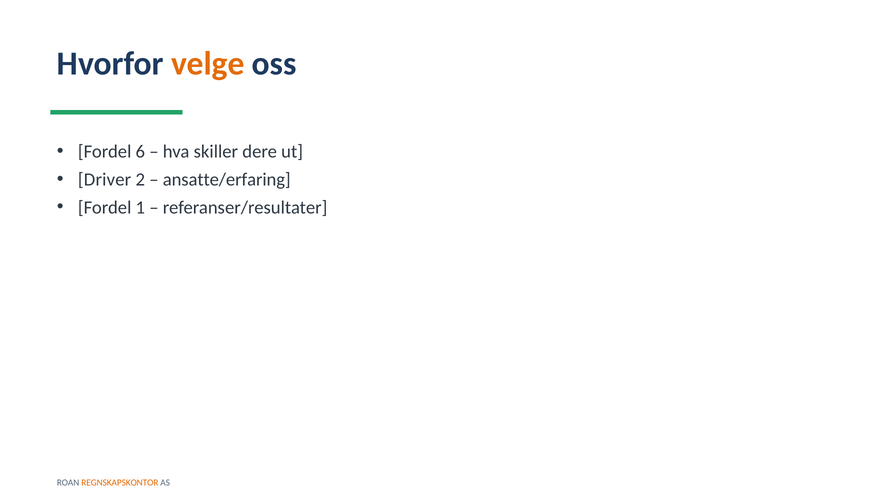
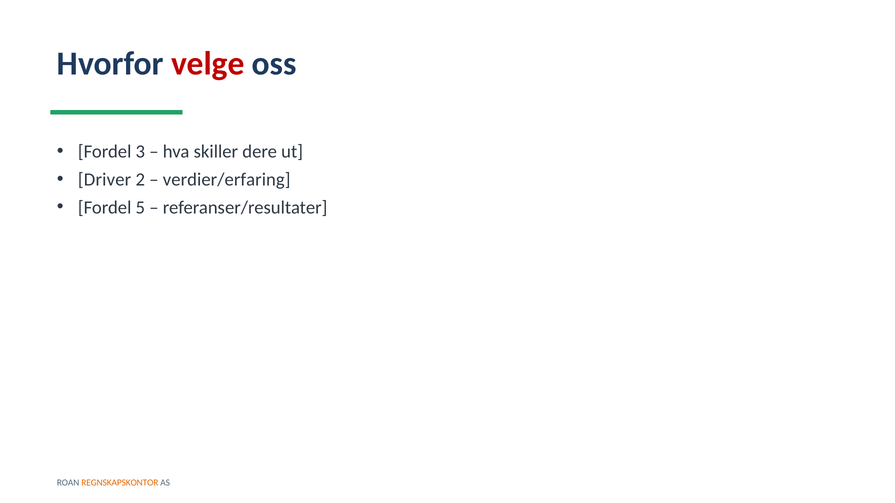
velge colour: orange -> red
6: 6 -> 3
ansatte/erfaring: ansatte/erfaring -> verdier/erfaring
1: 1 -> 5
